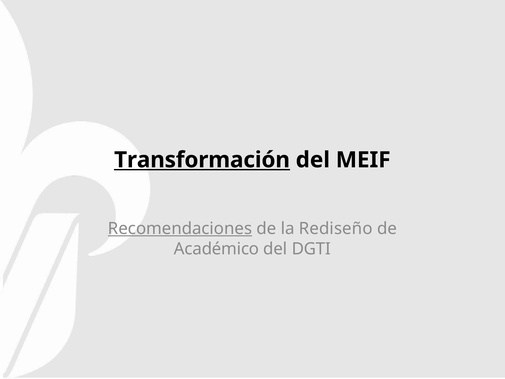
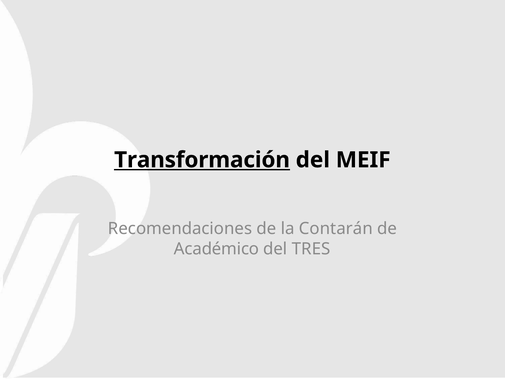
Recomendaciones underline: present -> none
Rediseño: Rediseño -> Contarán
DGTI: DGTI -> TRES
